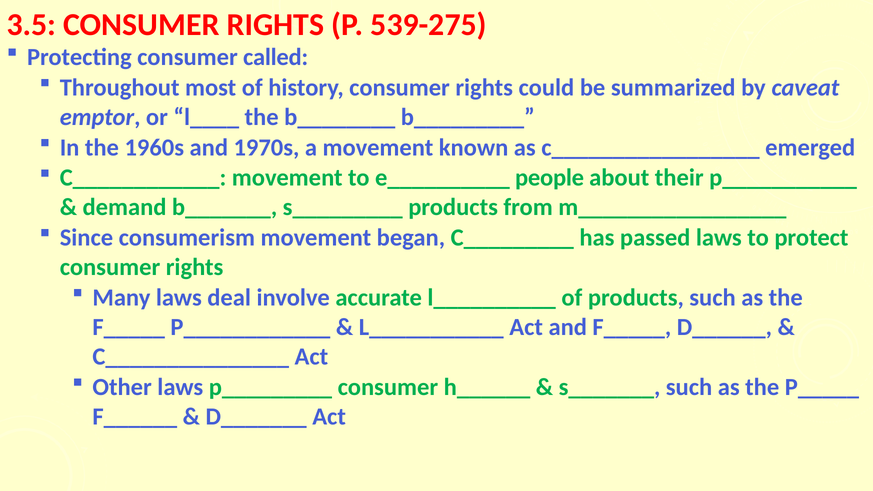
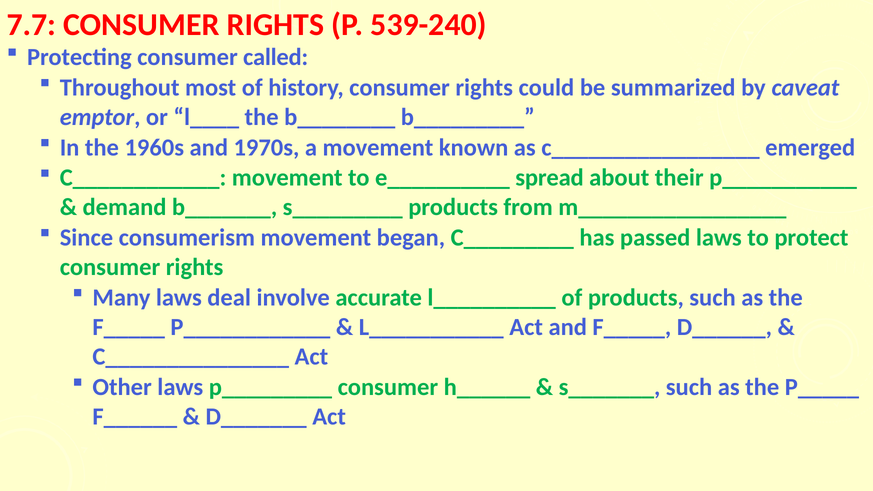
3.5: 3.5 -> 7.7
539-275: 539-275 -> 539-240
people: people -> spread
